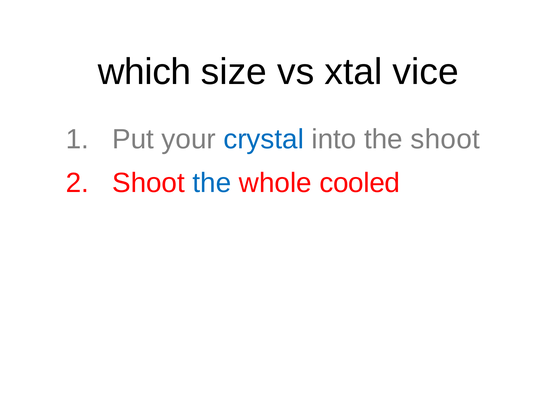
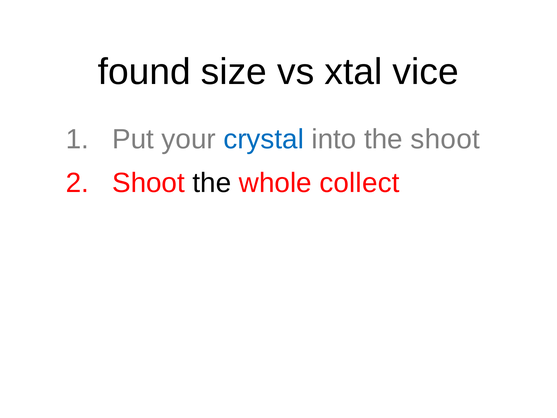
which: which -> found
the at (212, 183) colour: blue -> black
cooled: cooled -> collect
